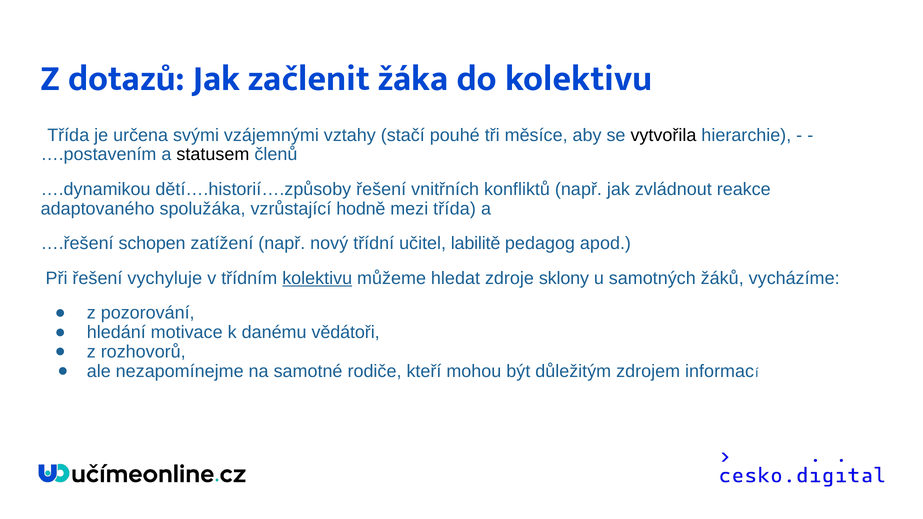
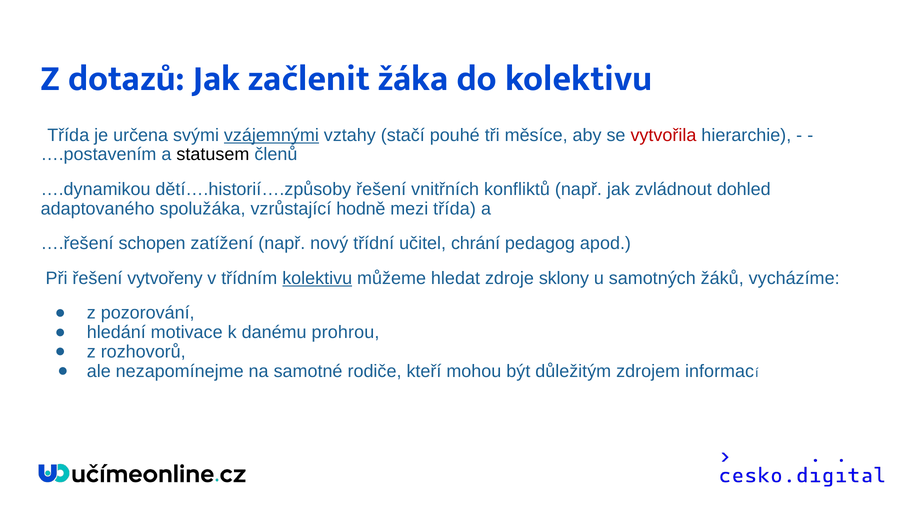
vzájemnými underline: none -> present
vytvořila colour: black -> red
reakce: reakce -> dohled
labilitě: labilitě -> chrání
vychyluje: vychyluje -> vytvořeny
vědátoři: vědátoři -> prohrou
